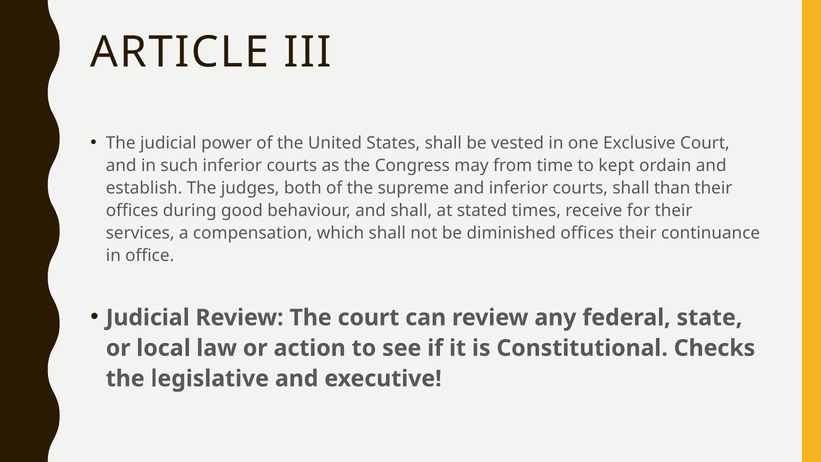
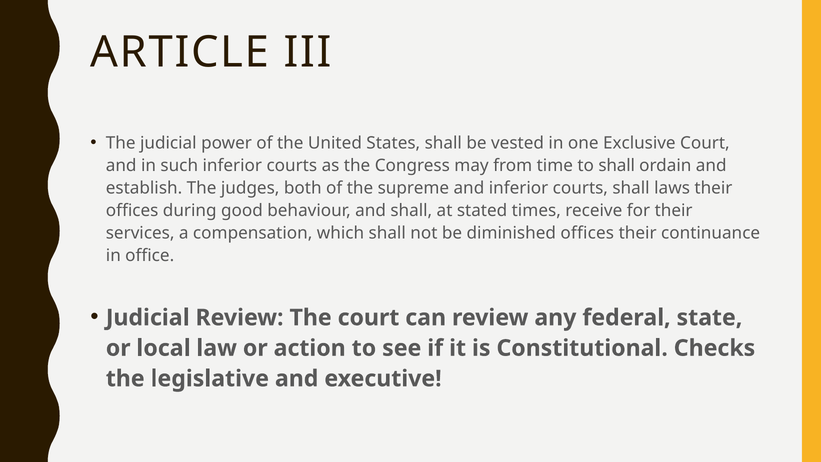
to kept: kept -> shall
than: than -> laws
